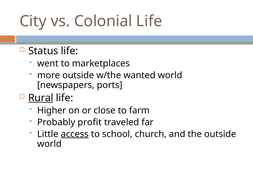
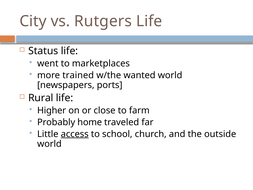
Colonial: Colonial -> Rutgers
more outside: outside -> trained
Rural underline: present -> none
profit: profit -> home
